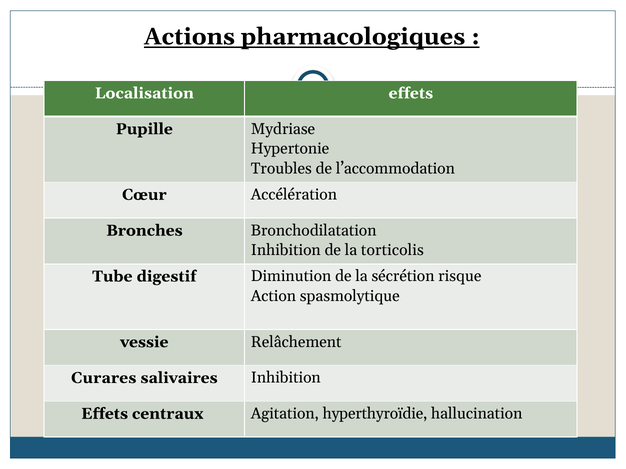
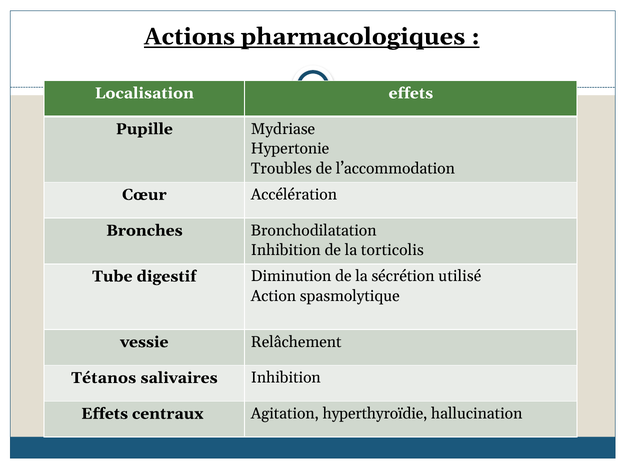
risque: risque -> utilisé
Curares: Curares -> Tétanos
